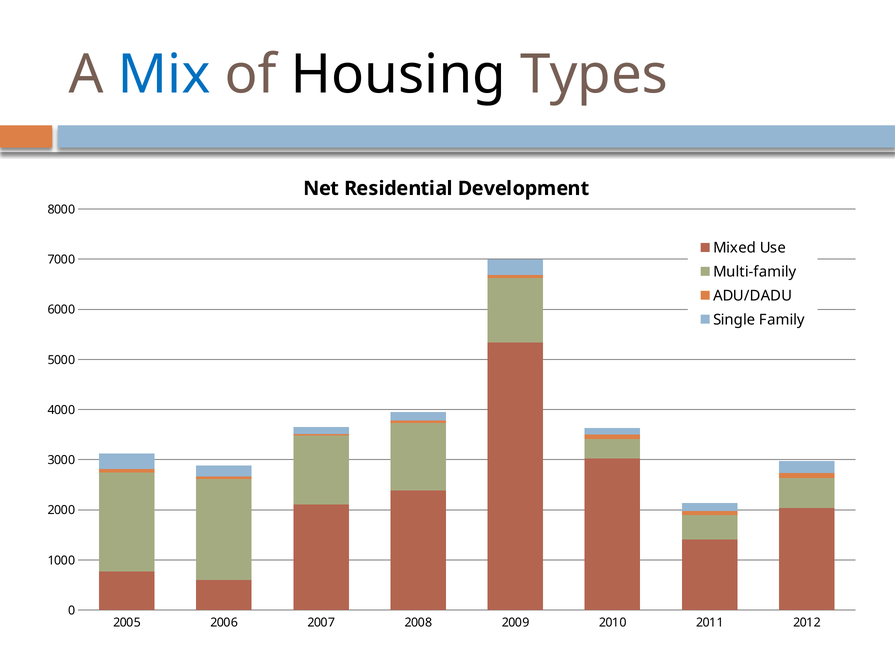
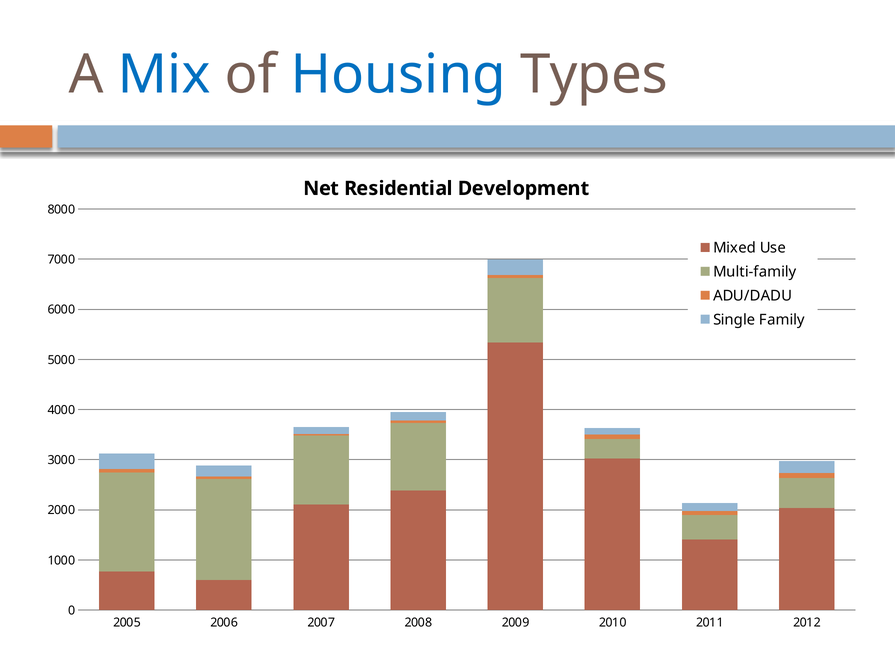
Housing colour: black -> blue
